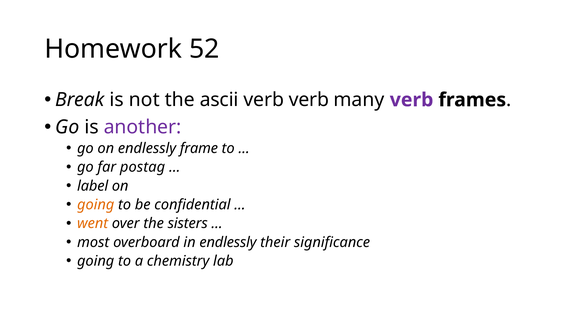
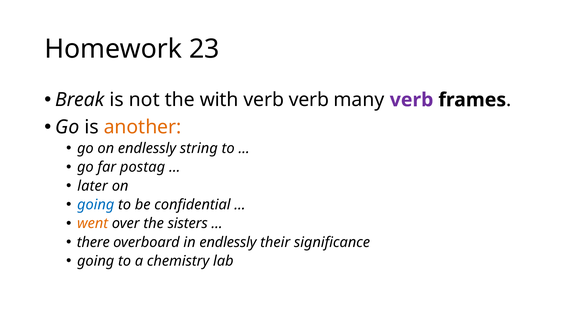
52: 52 -> 23
ascii: ascii -> with
another colour: purple -> orange
frame: frame -> string
label: label -> later
going at (96, 204) colour: orange -> blue
most: most -> there
